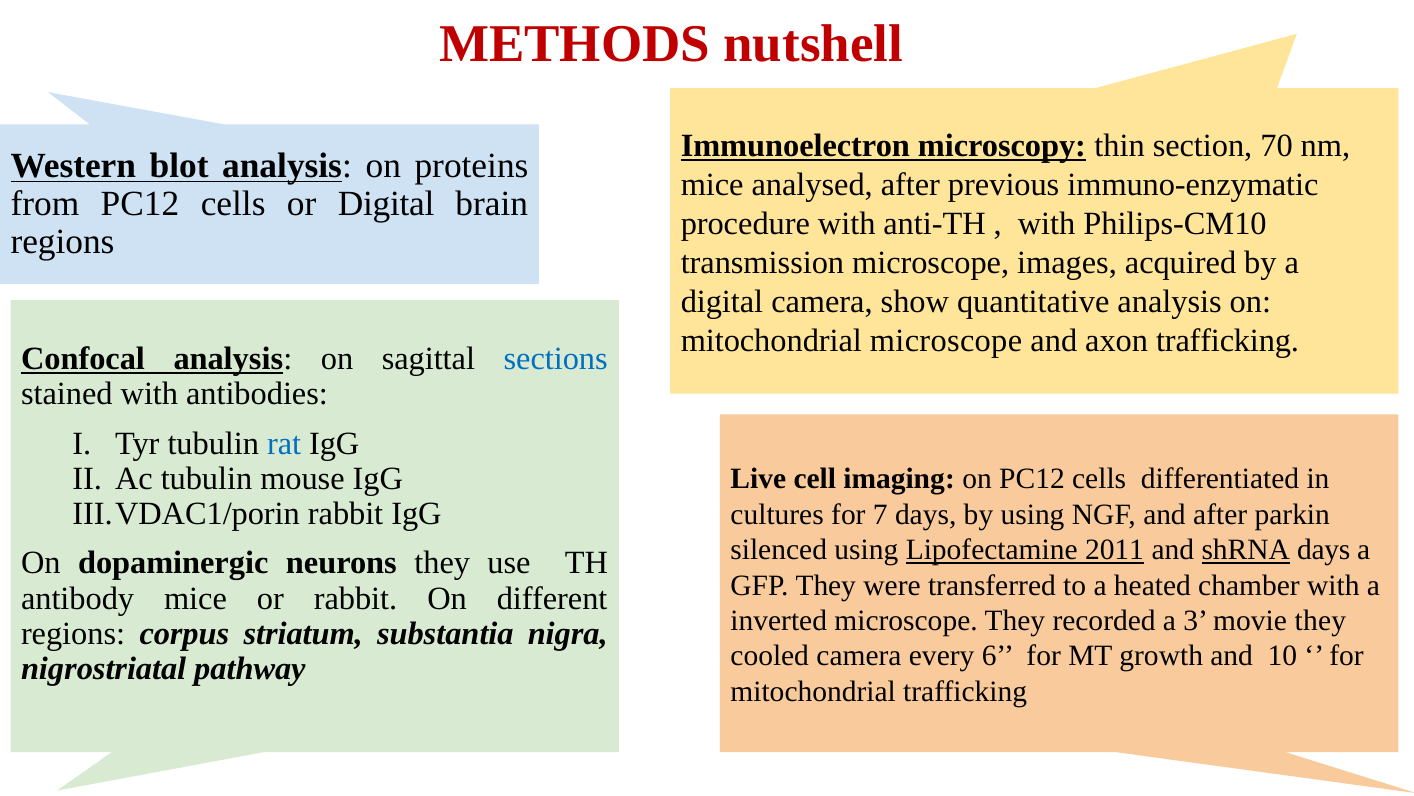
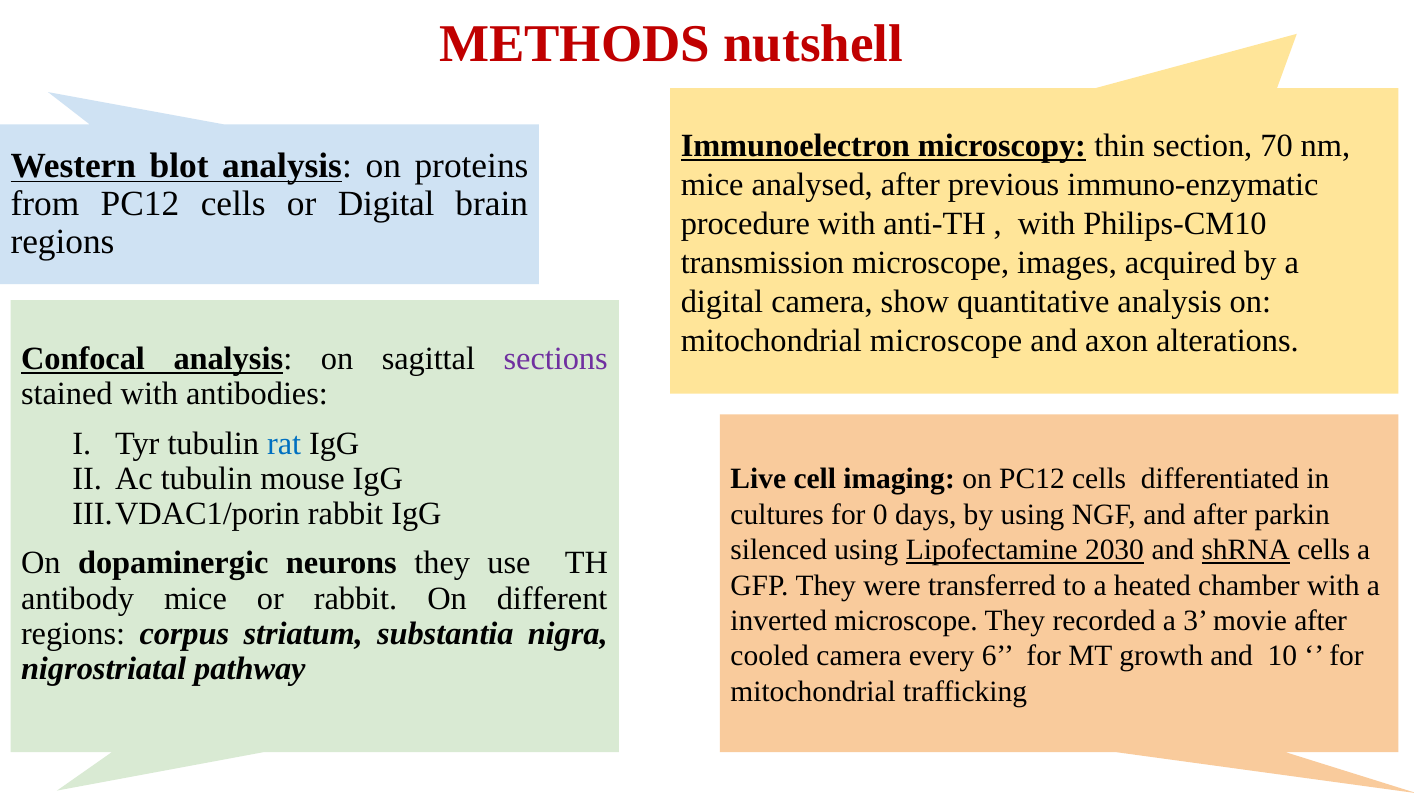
axon trafficking: trafficking -> alterations
sections colour: blue -> purple
7: 7 -> 0
2011: 2011 -> 2030
shRNA days: days -> cells
movie they: they -> after
